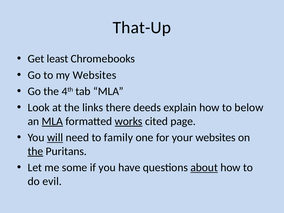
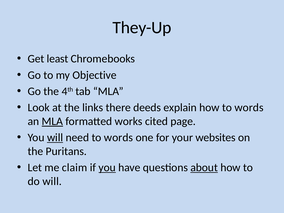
That-Up: That-Up -> They-Up
my Websites: Websites -> Objective
how to below: below -> words
works underline: present -> none
need to family: family -> words
the at (35, 151) underline: present -> none
some: some -> claim
you at (107, 168) underline: none -> present
do evil: evil -> will
